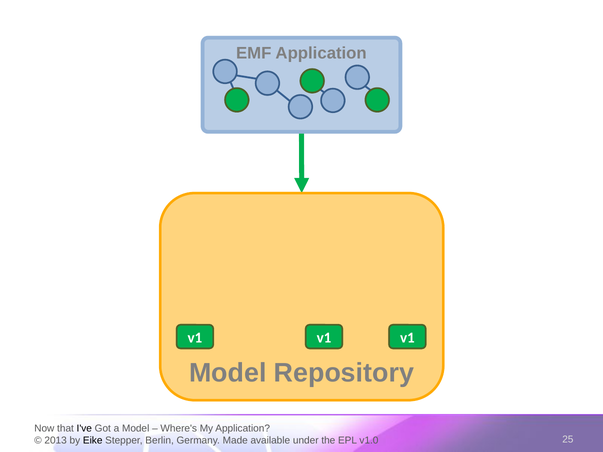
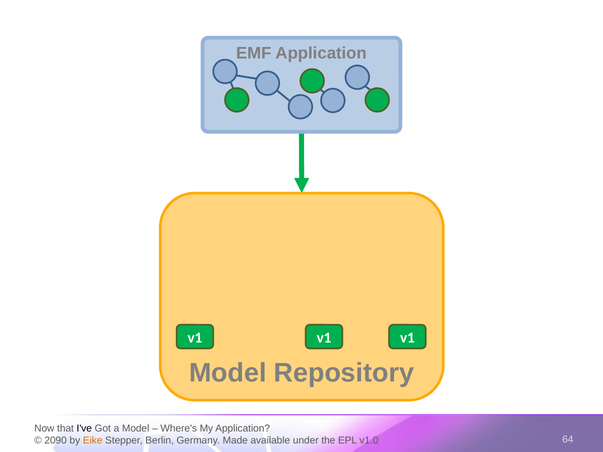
2013: 2013 -> 2090
Eike colour: black -> orange
25: 25 -> 64
